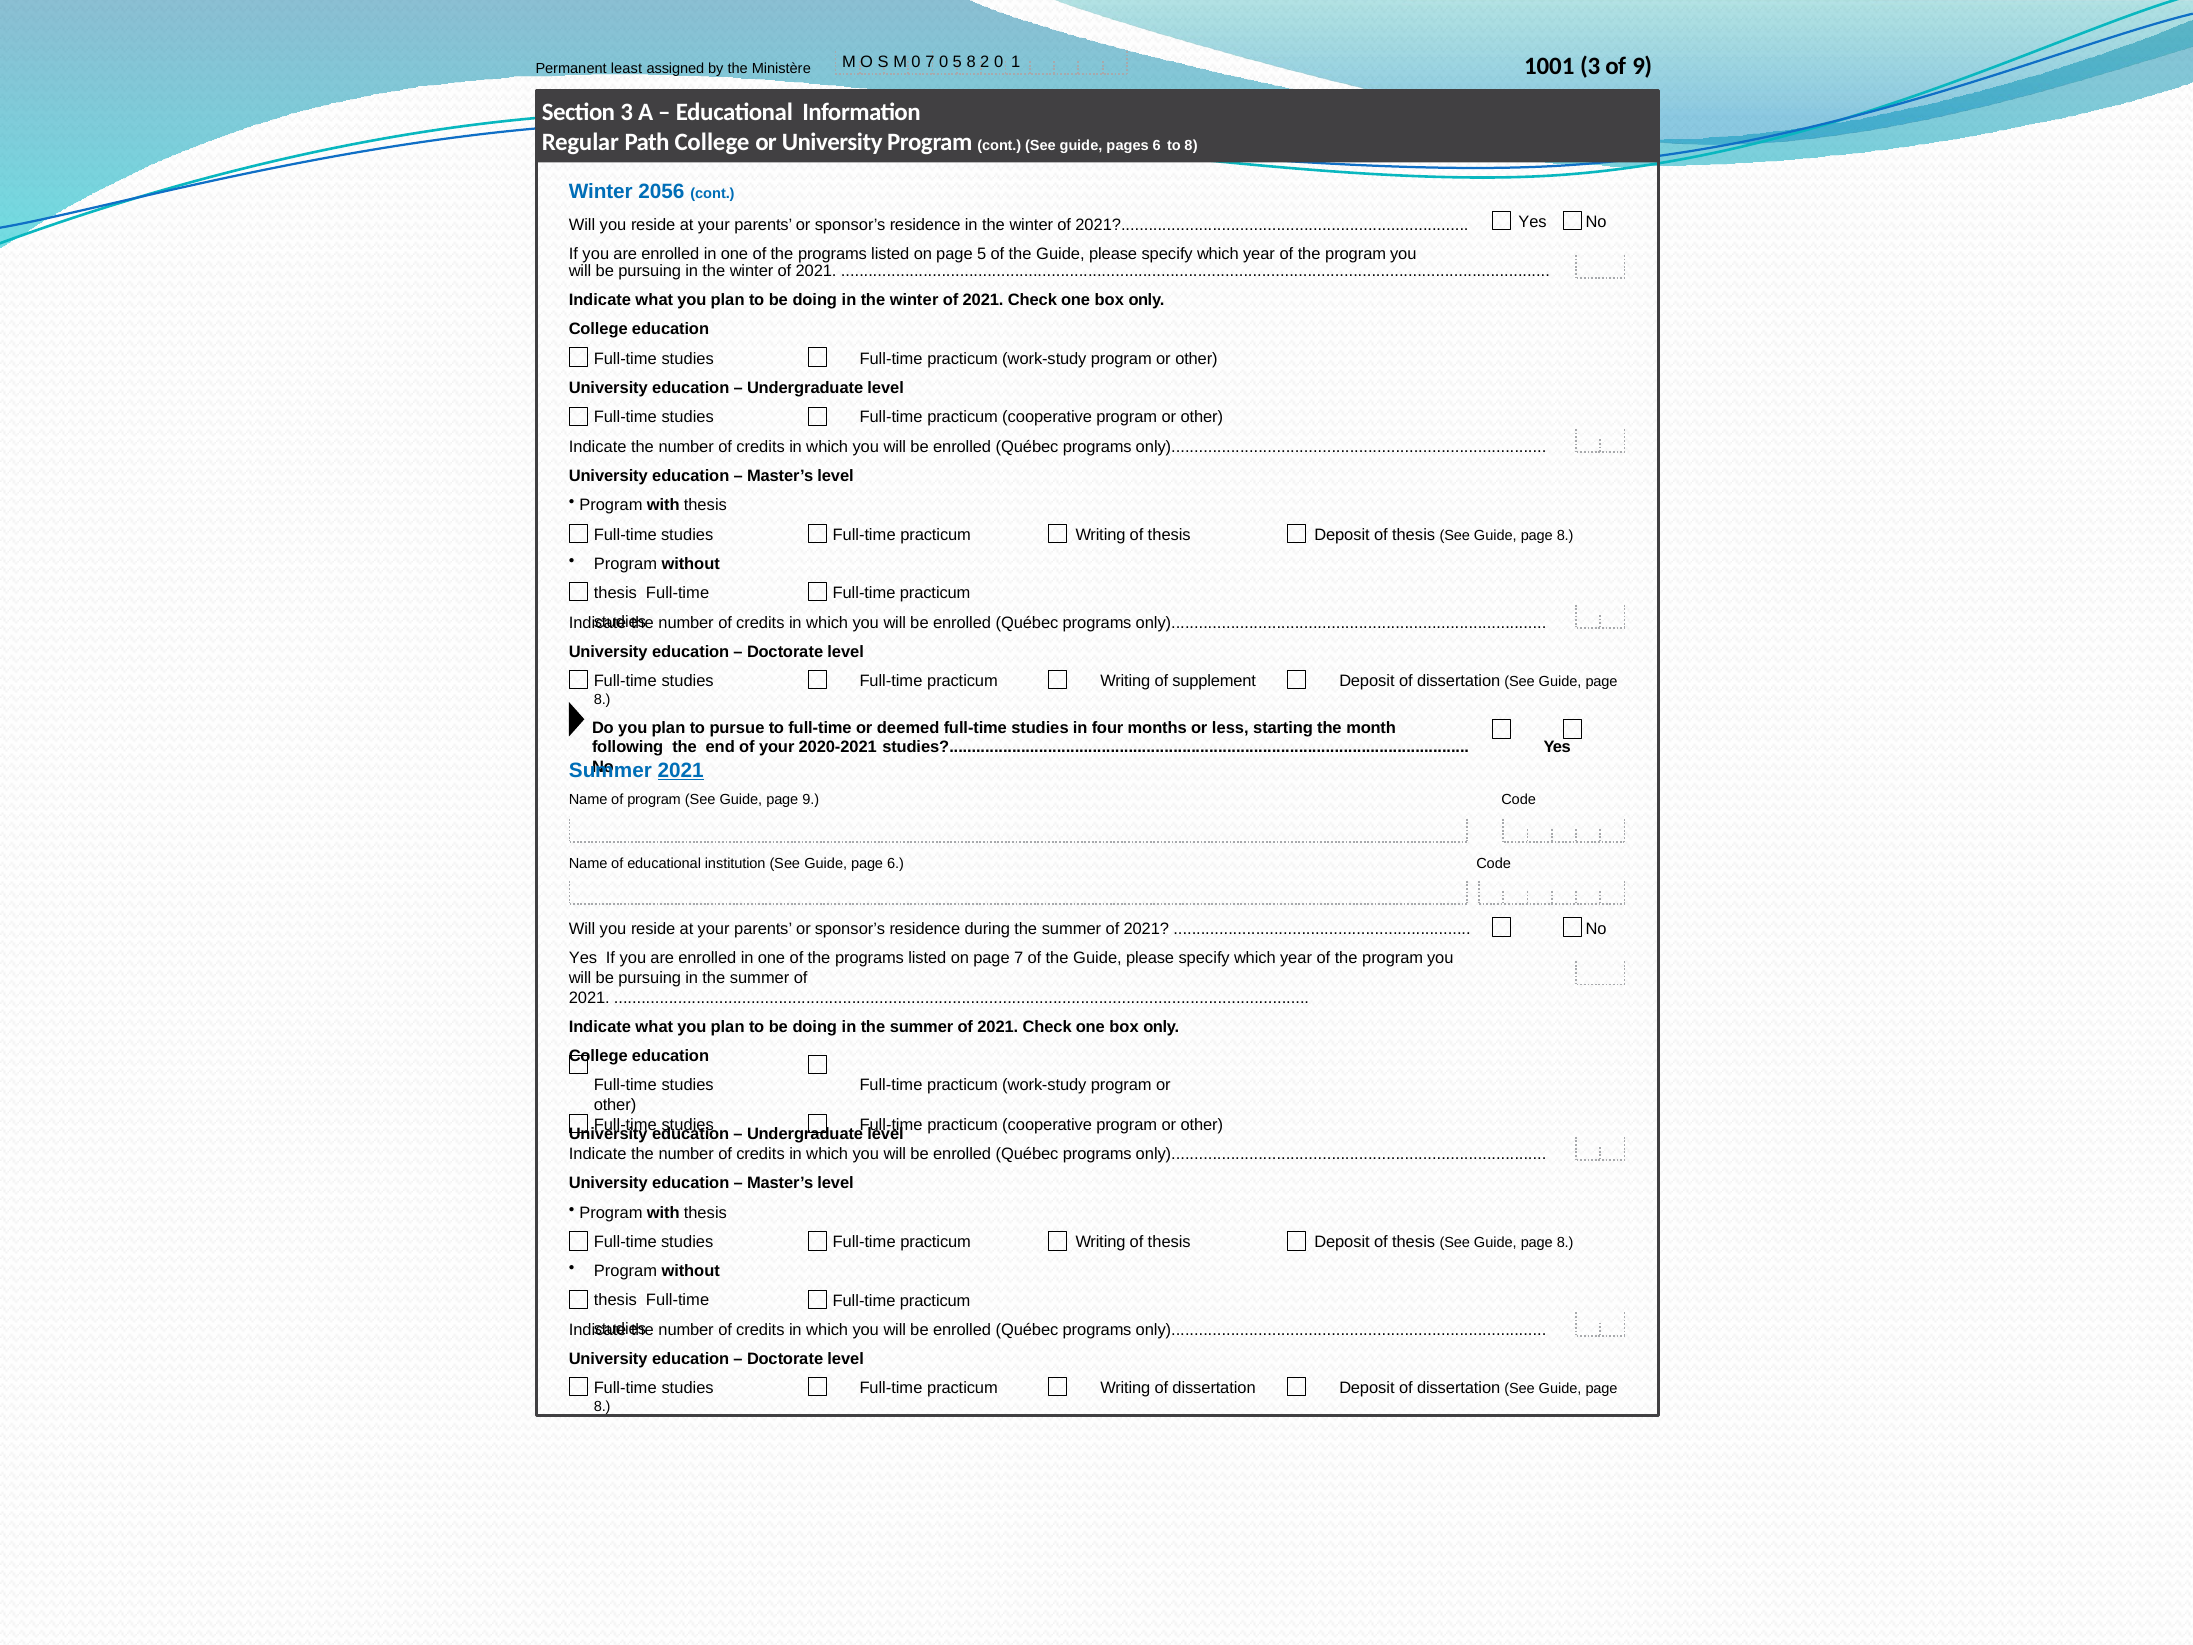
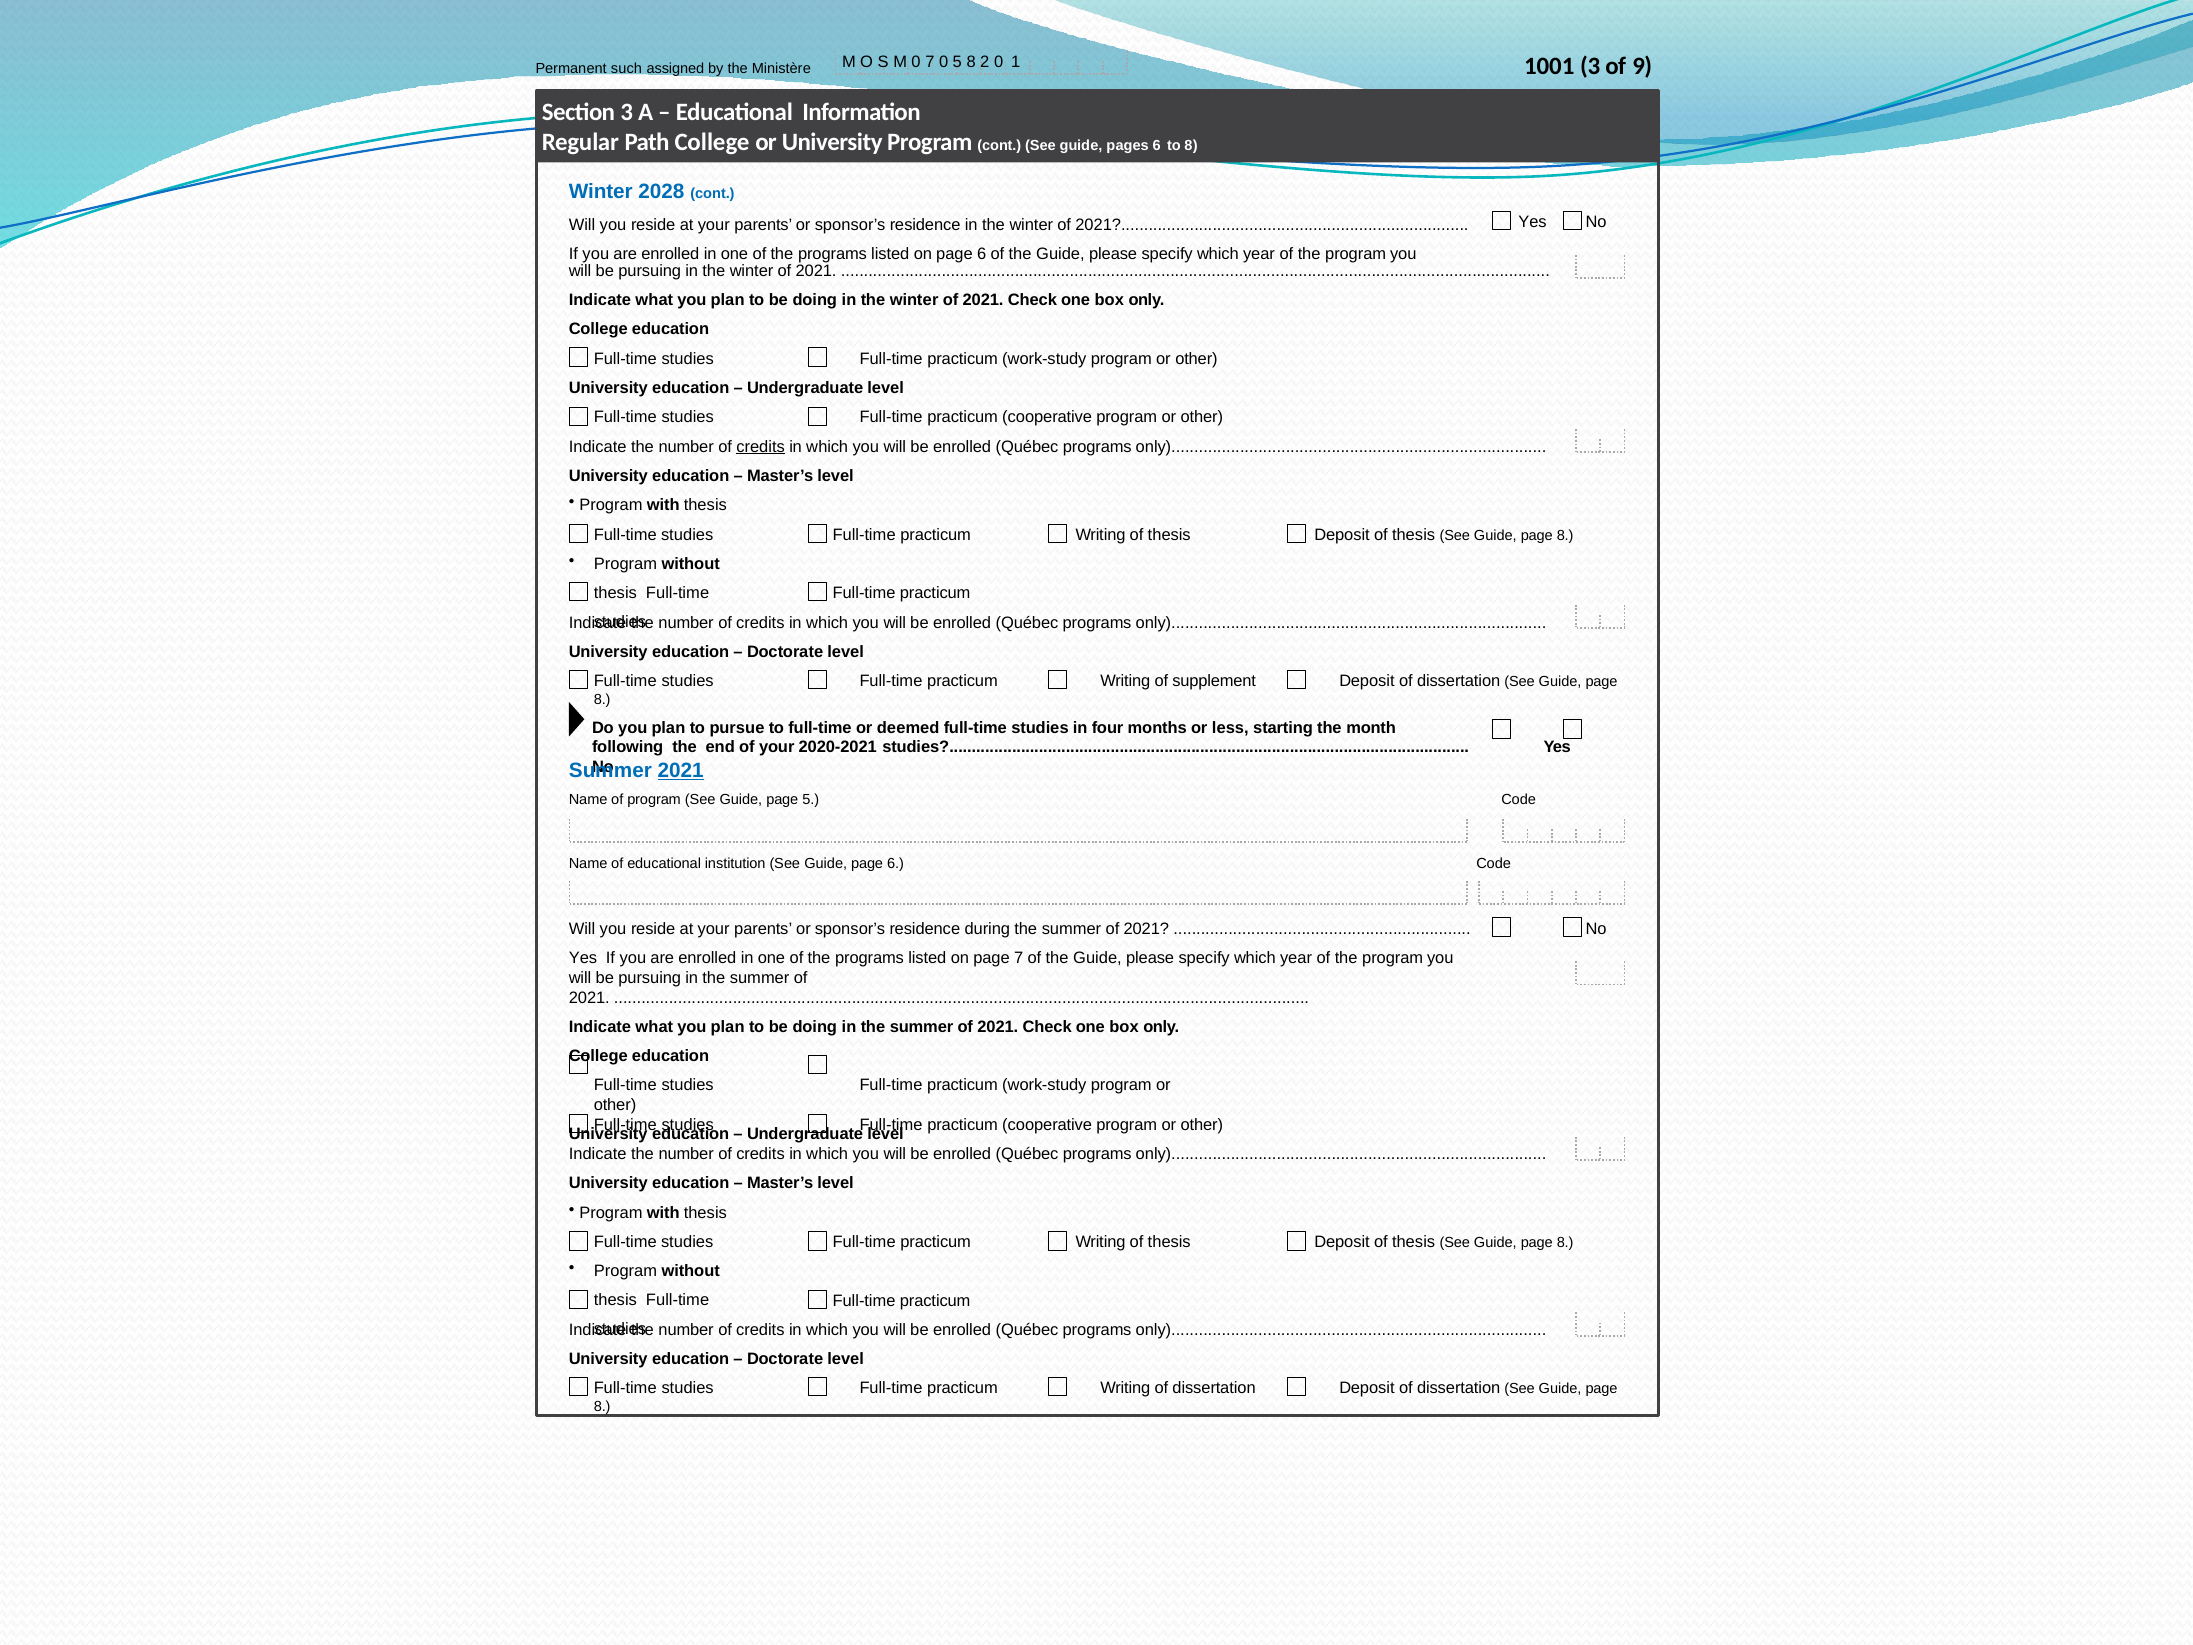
least: least -> such
2056: 2056 -> 2028
on page 5: 5 -> 6
credits at (761, 447) underline: none -> present
page 9: 9 -> 5
